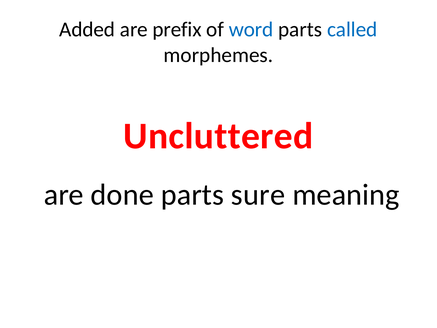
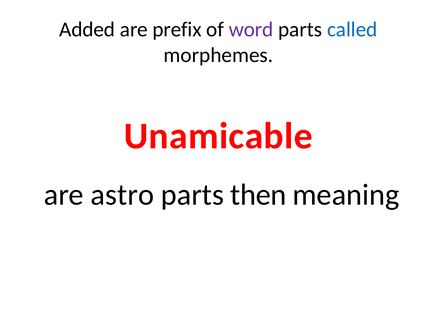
word colour: blue -> purple
Uncluttered: Uncluttered -> Unamicable
done: done -> astro
sure: sure -> then
